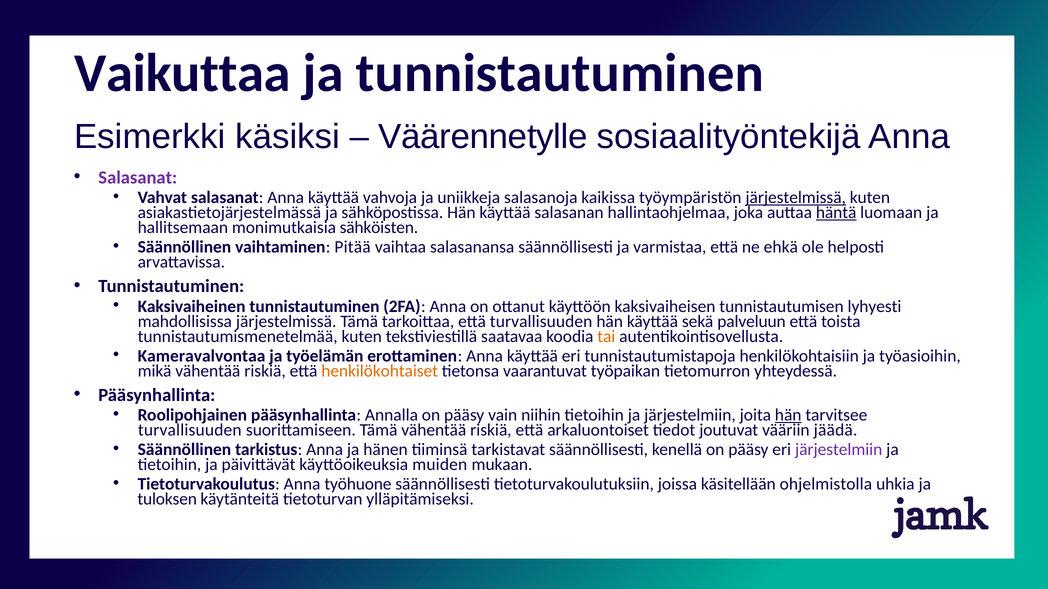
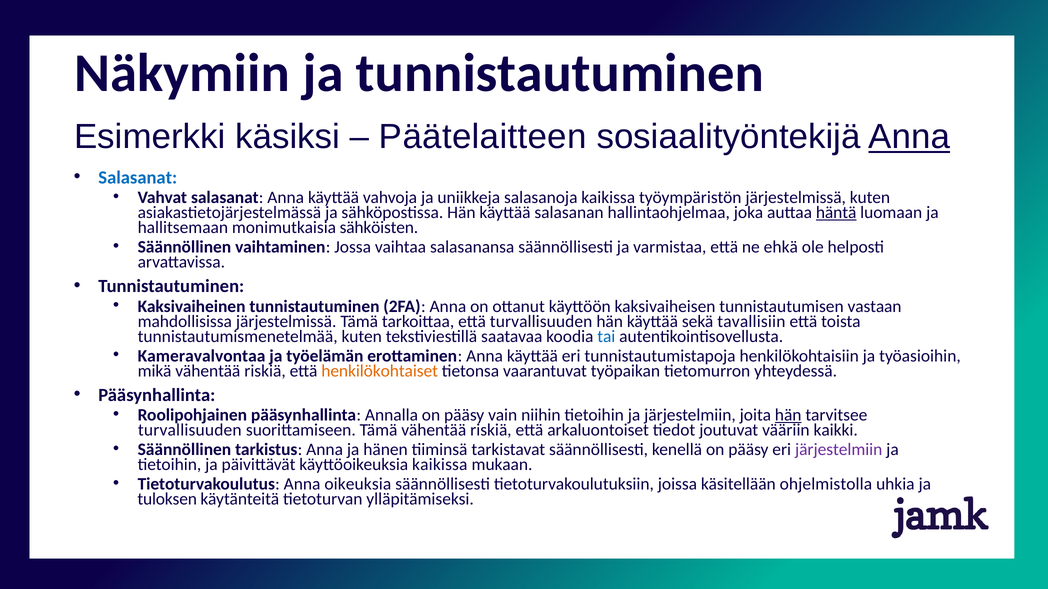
Vaikuttaa: Vaikuttaa -> Näkymiin
Väärennetylle: Väärennetylle -> Päätelaitteen
Anna at (909, 137) underline: none -> present
Salasanat at (138, 178) colour: purple -> blue
järjestelmissä at (796, 198) underline: present -> none
Pitää: Pitää -> Jossa
lyhyesti: lyhyesti -> vastaan
palveluun: palveluun -> tavallisiin
tai colour: orange -> blue
jäädä: jäädä -> kaikki
käyttöoikeuksia muiden: muiden -> kaikissa
työhuone: työhuone -> oikeuksia
